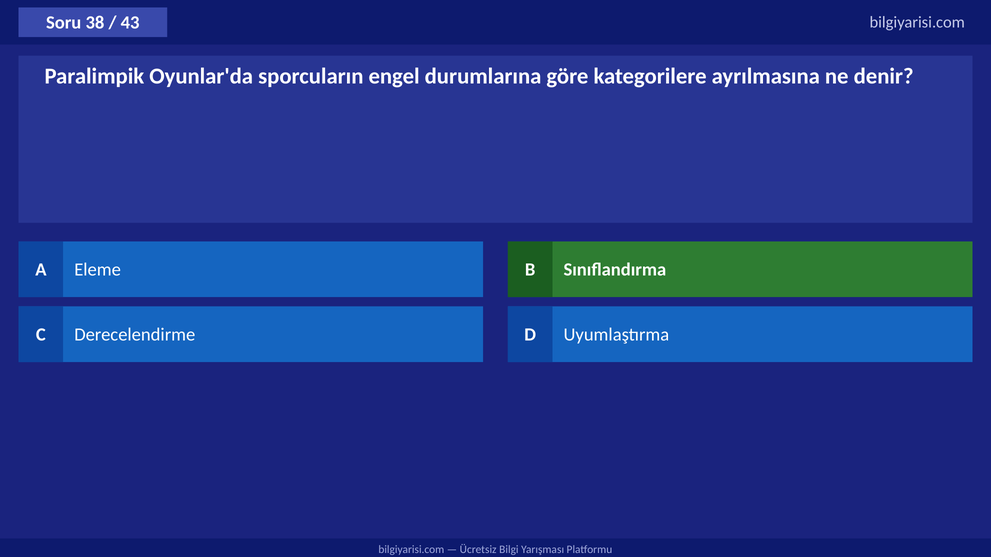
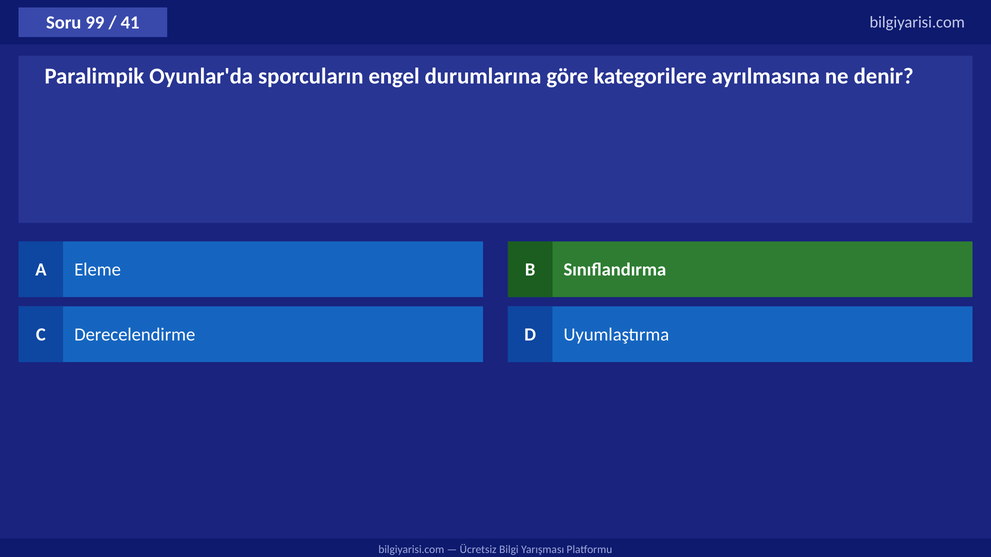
38: 38 -> 99
43: 43 -> 41
